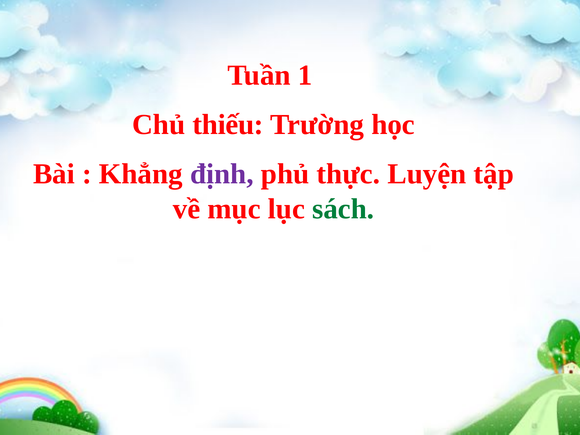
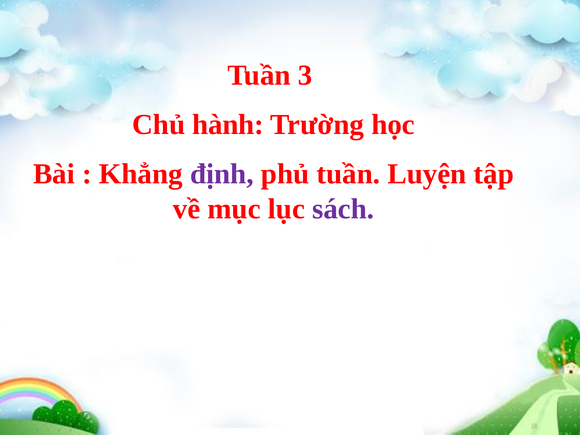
1: 1 -> 3
thiếu: thiếu -> hành
phủ thực: thực -> tuần
sách colour: green -> purple
